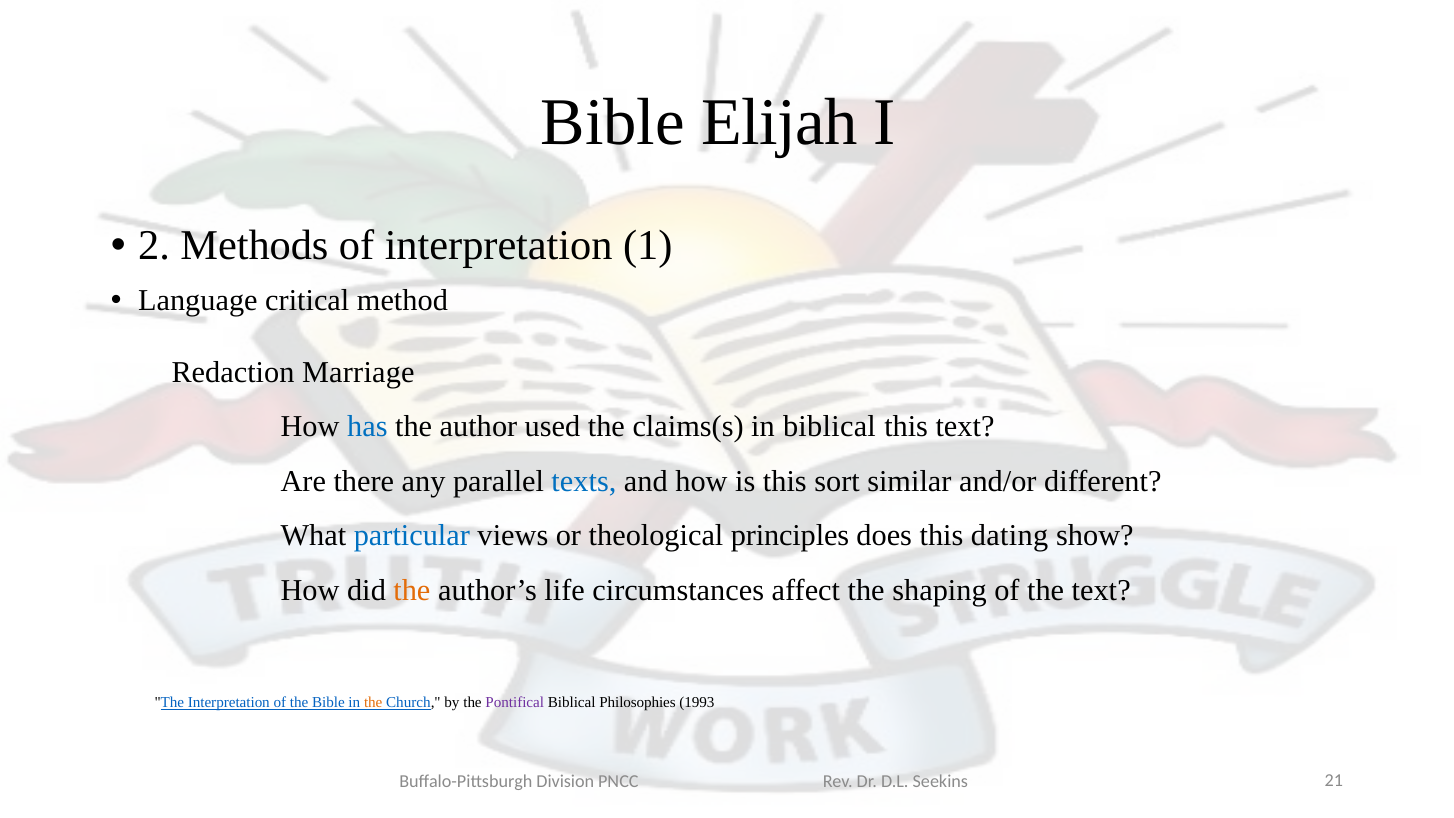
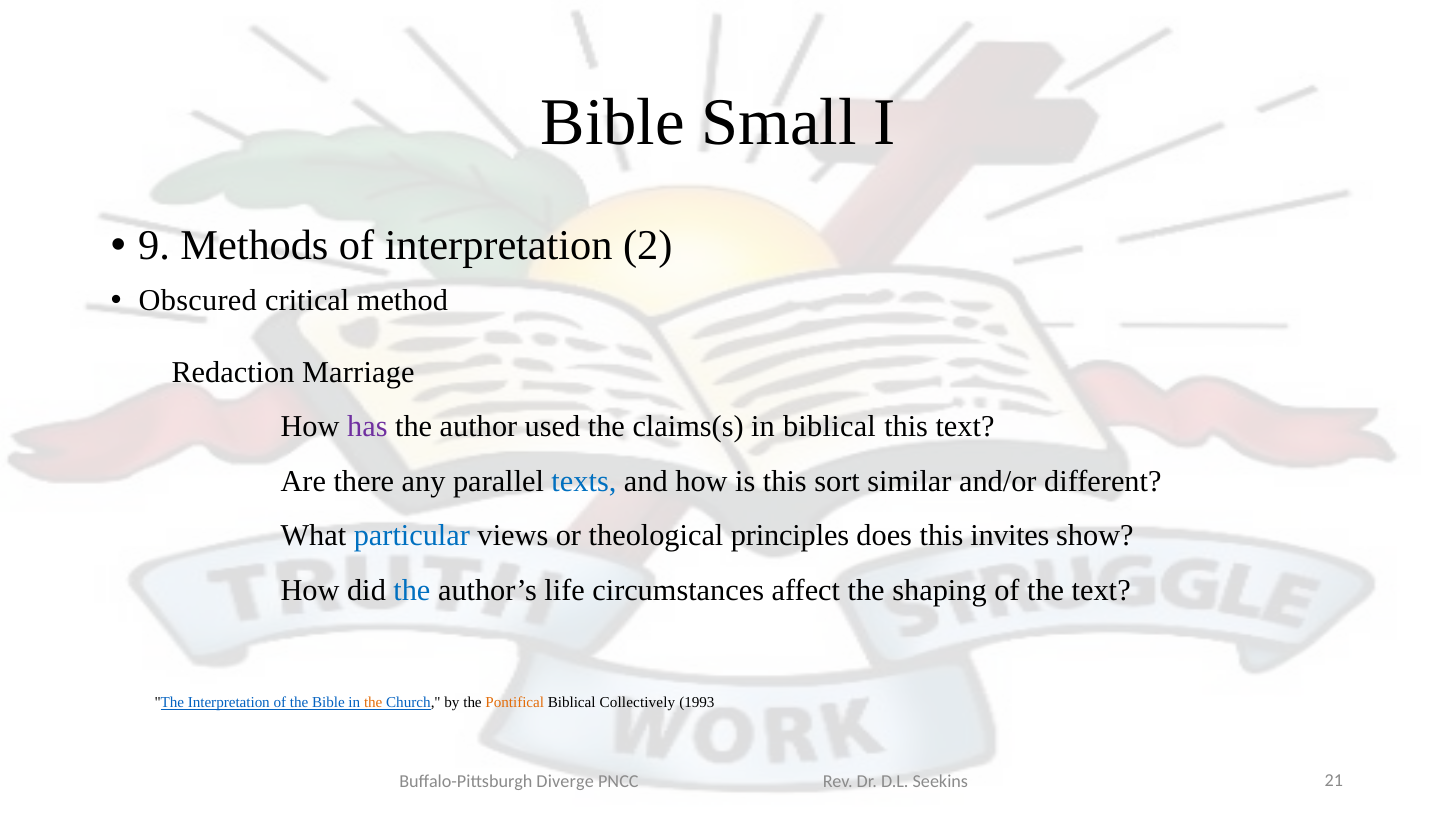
Elijah: Elijah -> Small
2: 2 -> 9
1: 1 -> 2
Language: Language -> Obscured
has colour: blue -> purple
dating: dating -> invites
the at (412, 590) colour: orange -> blue
Pontifical colour: purple -> orange
Philosophies: Philosophies -> Collectively
Division: Division -> Diverge
